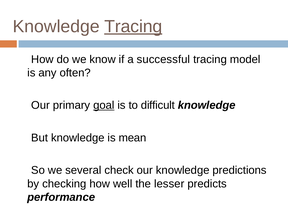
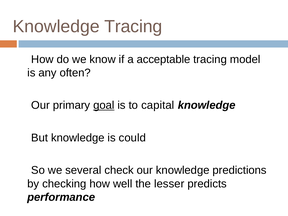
Tracing at (133, 26) underline: present -> none
successful: successful -> acceptable
difficult: difficult -> capital
mean: mean -> could
